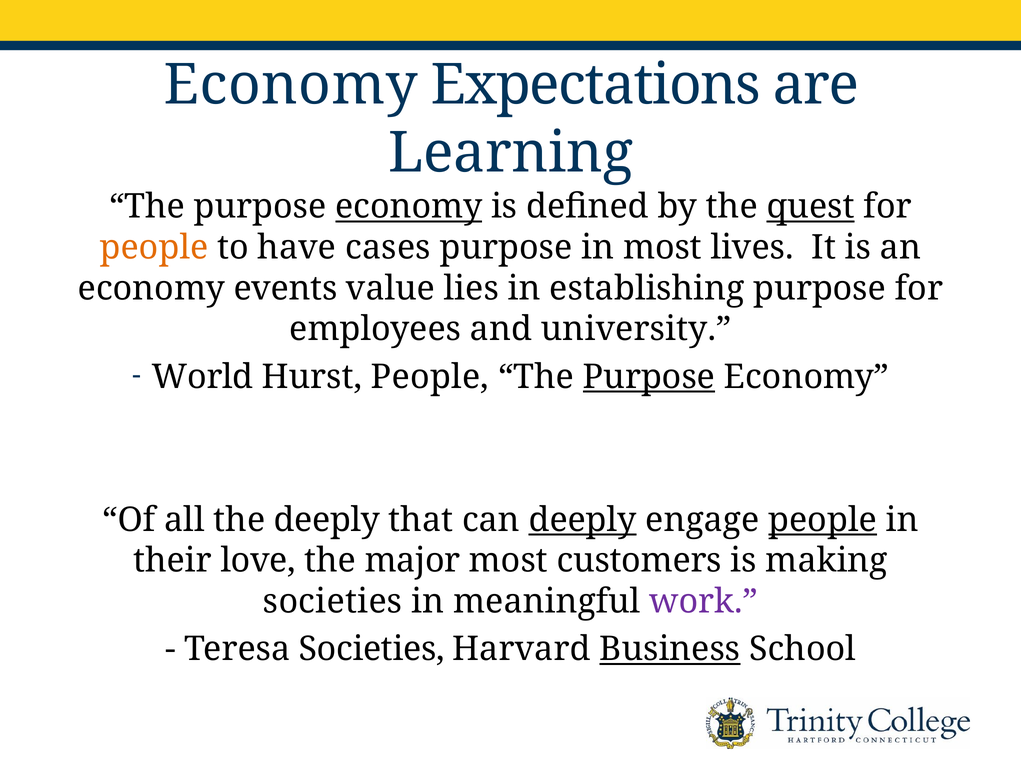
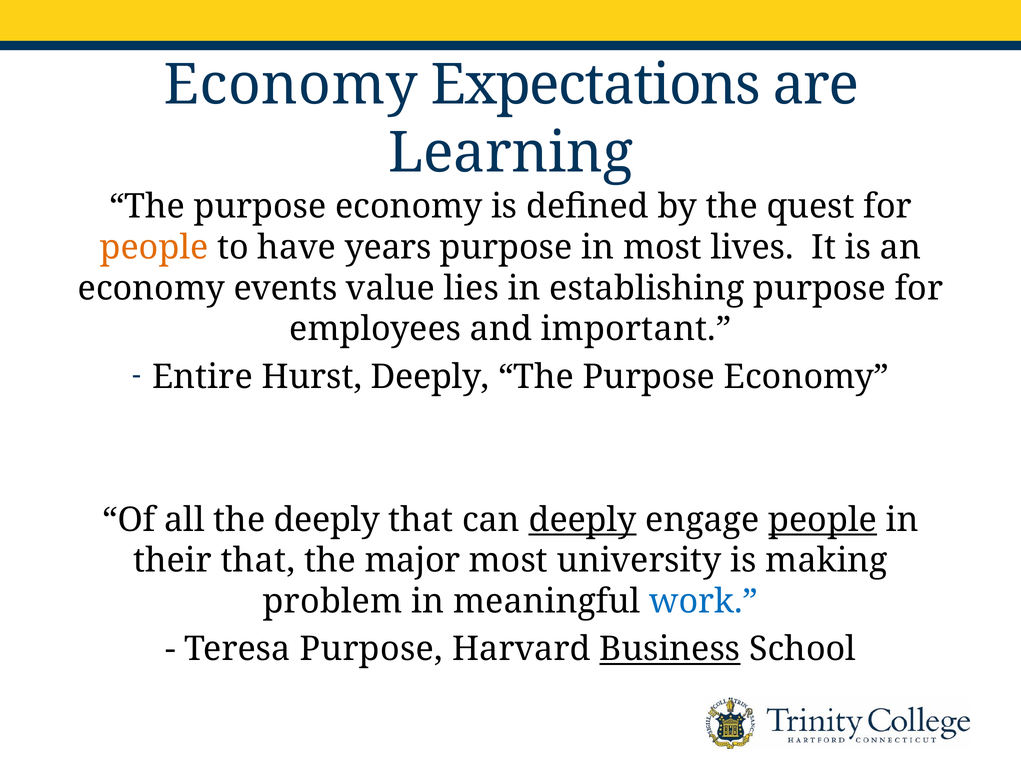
economy at (409, 207) underline: present -> none
quest underline: present -> none
cases: cases -> years
university: university -> important
World: World -> Entire
Hurst People: People -> Deeply
Purpose at (649, 377) underline: present -> none
their love: love -> that
customers: customers -> university
societies at (333, 601): societies -> problem
work colour: purple -> blue
Teresa Societies: Societies -> Purpose
